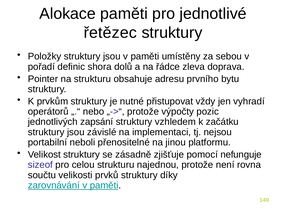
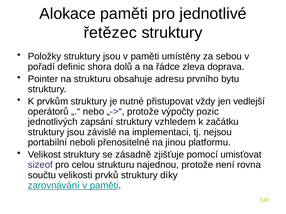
vyhradí: vyhradí -> vedlejší
nefunguje: nefunguje -> umisťovat
